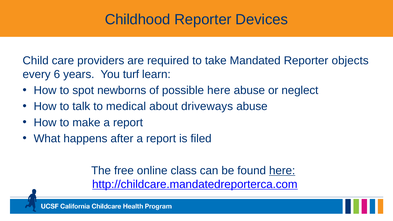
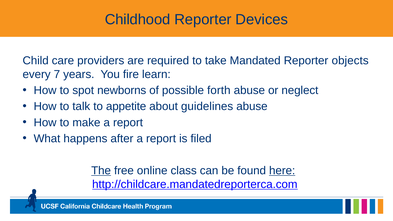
6: 6 -> 7
turf: turf -> fire
possible here: here -> forth
medical: medical -> appetite
driveways: driveways -> guidelines
The underline: none -> present
